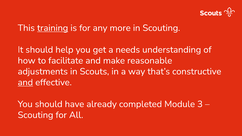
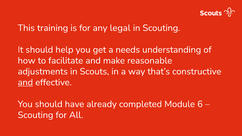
training underline: present -> none
more: more -> legal
3: 3 -> 6
